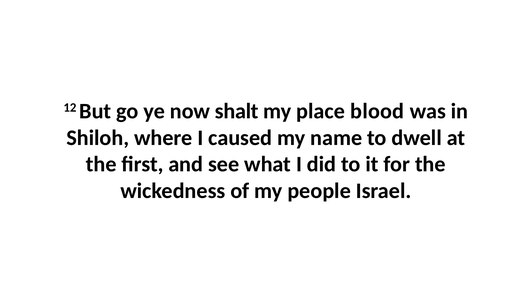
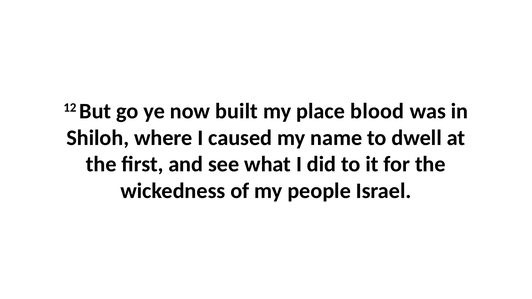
shalt: shalt -> built
